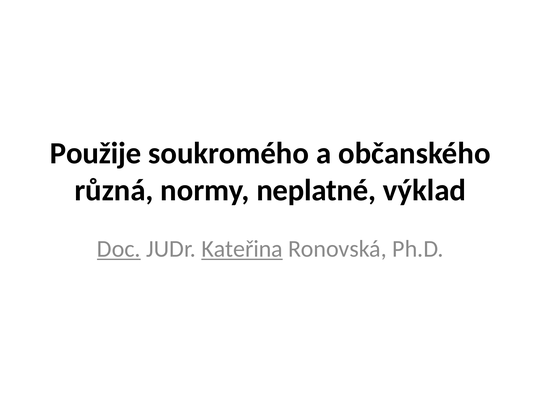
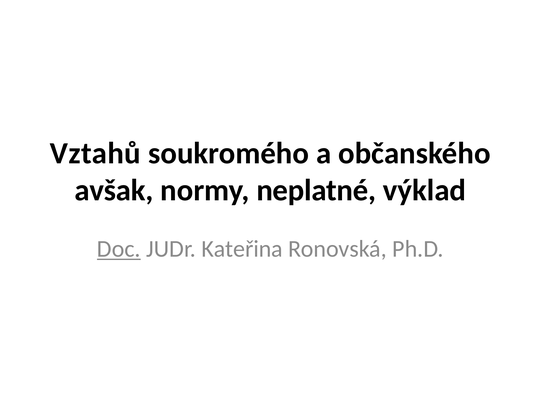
Použije: Použije -> Vztahů
různá: různá -> avšak
Kateřina underline: present -> none
